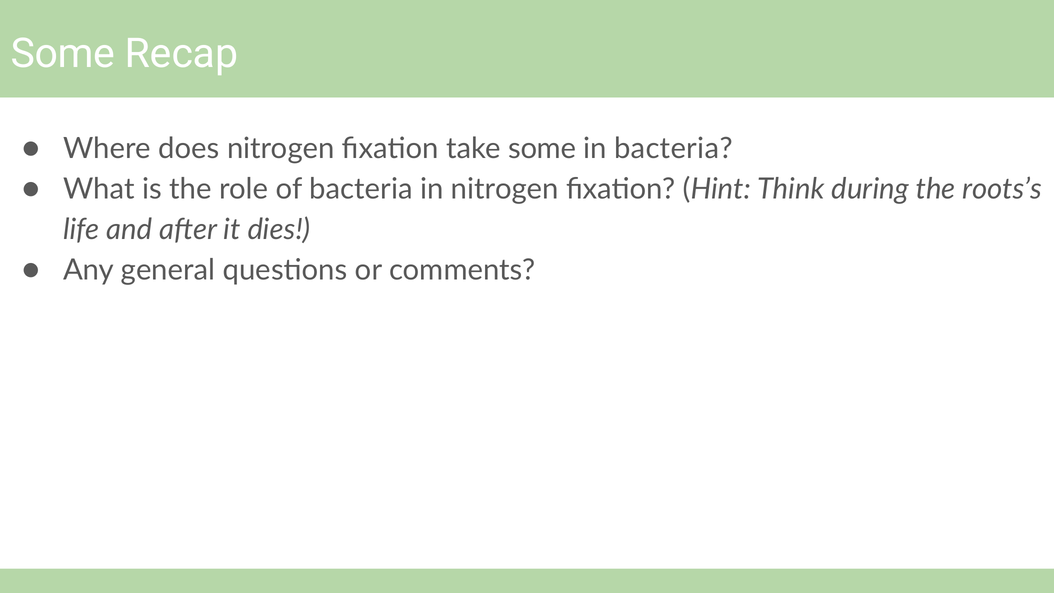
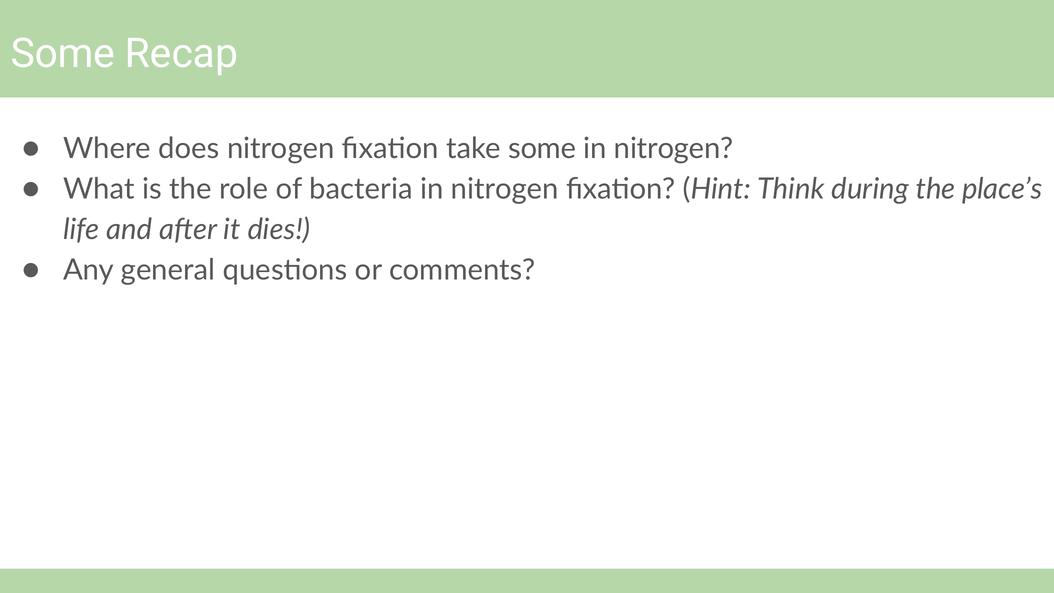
bacteria at (673, 149): bacteria -> nitrogen
roots’s: roots’s -> place’s
